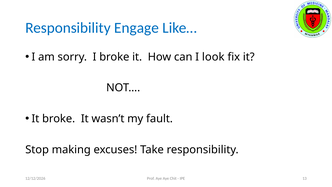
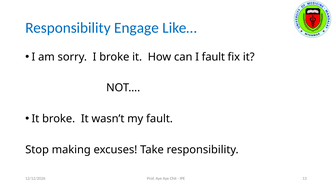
I look: look -> fault
